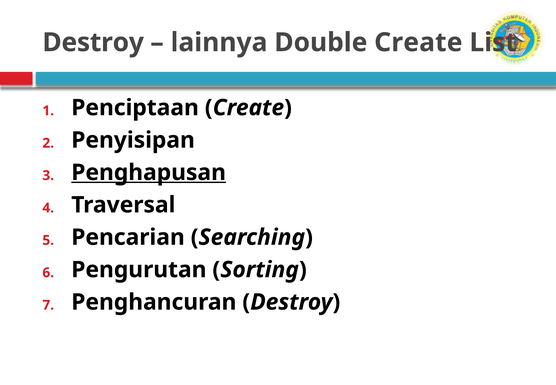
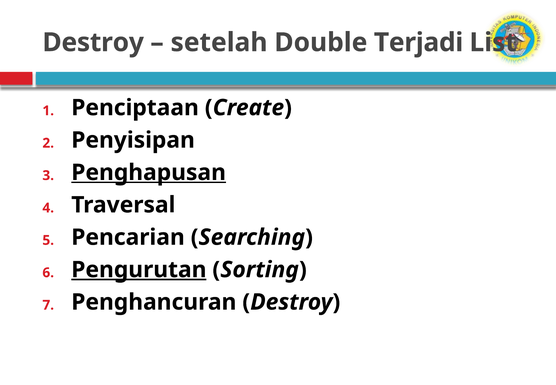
lainnya: lainnya -> setelah
Double Create: Create -> Terjadi
Pengurutan underline: none -> present
